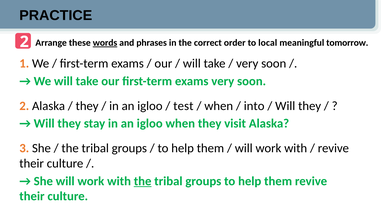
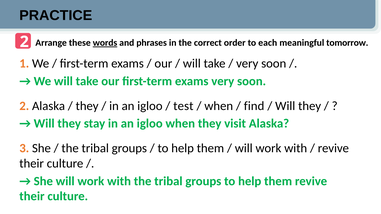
local: local -> each
into: into -> find
the at (143, 181) underline: present -> none
